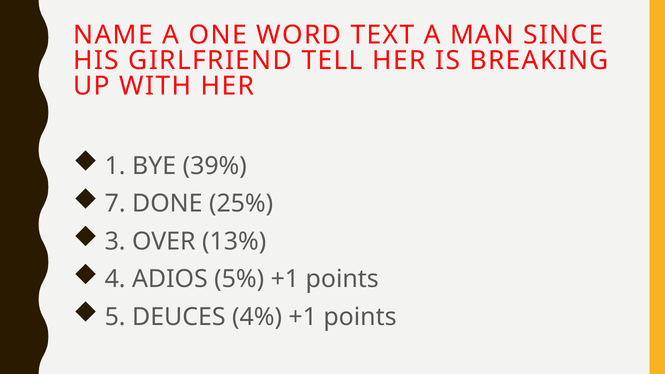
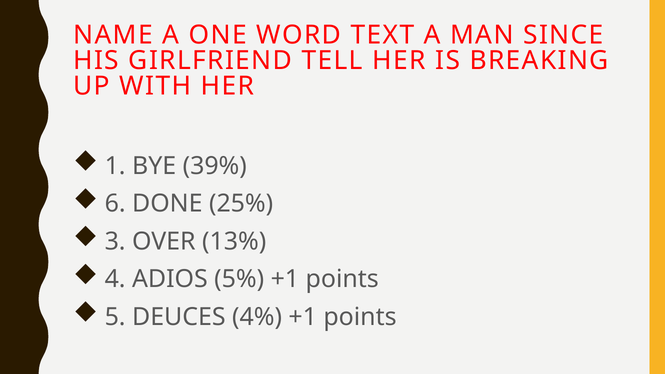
7: 7 -> 6
